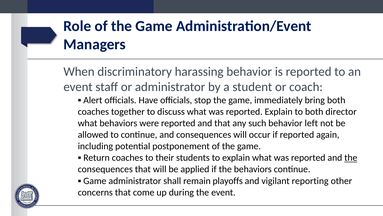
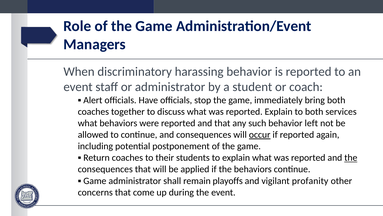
director: director -> services
occur underline: none -> present
reporting: reporting -> profanity
